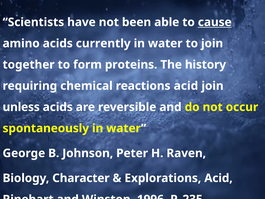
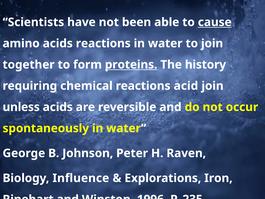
acids currently: currently -> reactions
proteins underline: none -> present
Character: Character -> Influence
Explorations Acid: Acid -> Iron
